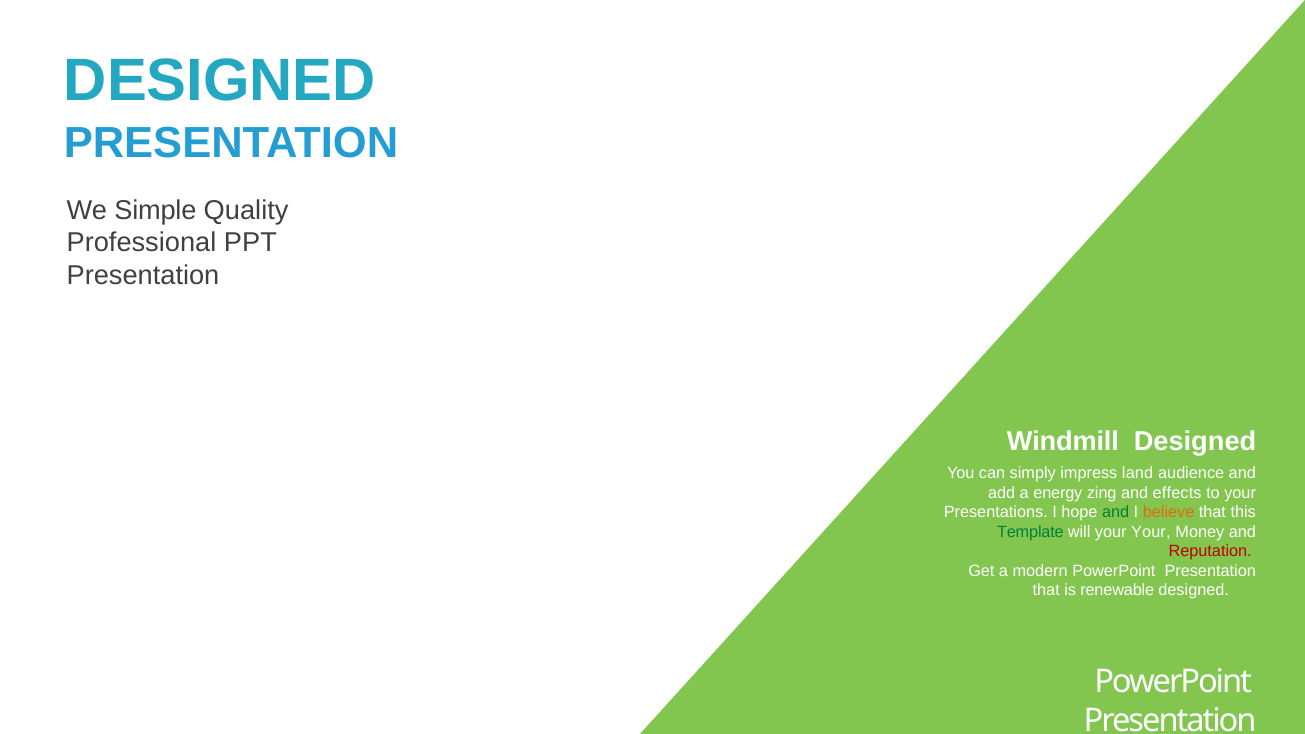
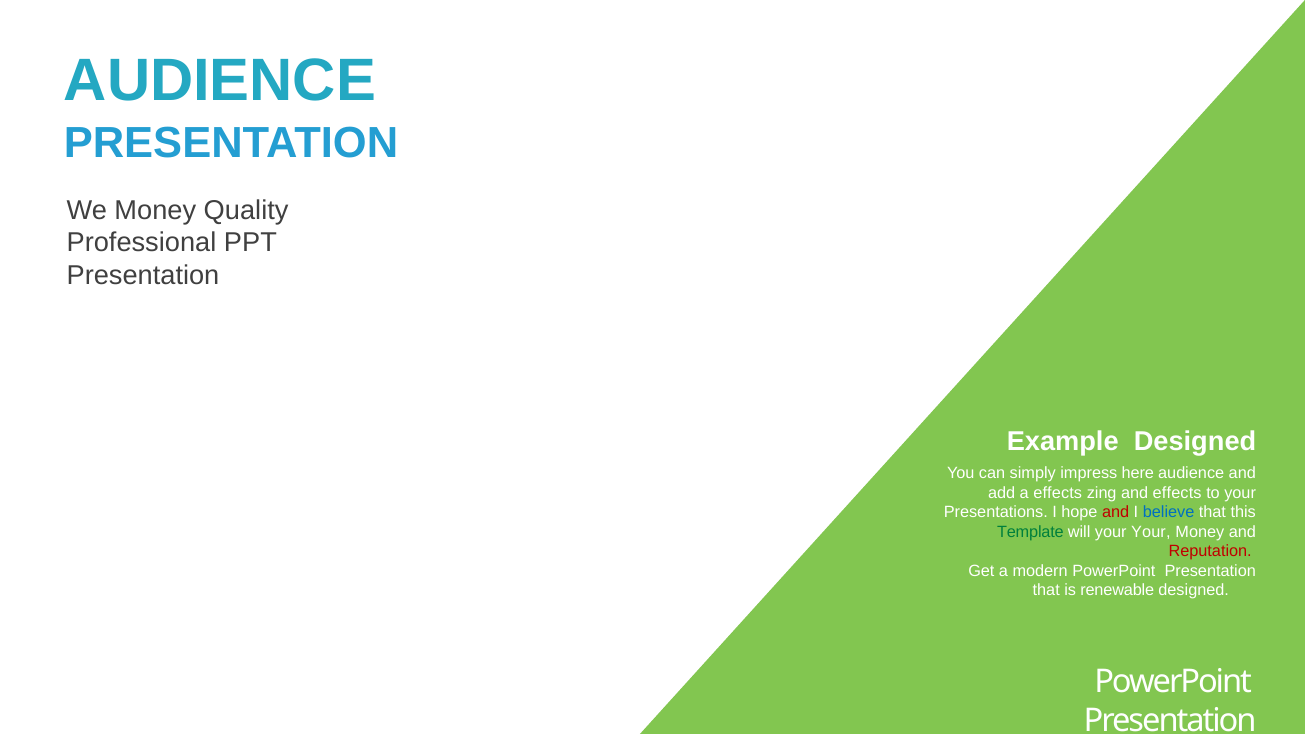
DESIGNED at (220, 81): DESIGNED -> AUDIENCE
We Simple: Simple -> Money
Windmill: Windmill -> Example
land: land -> here
a energy: energy -> effects
and at (1116, 512) colour: green -> red
believe colour: orange -> blue
